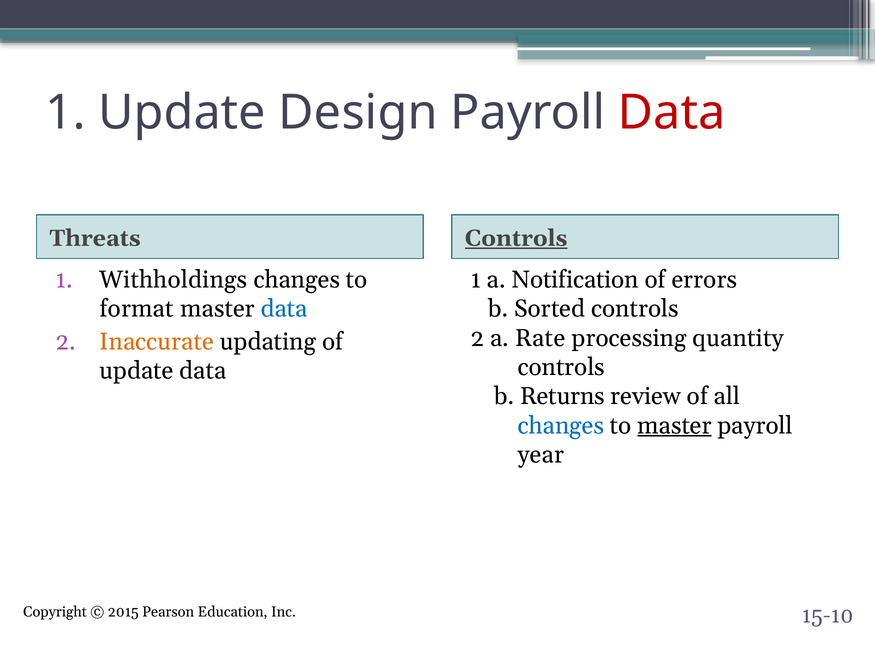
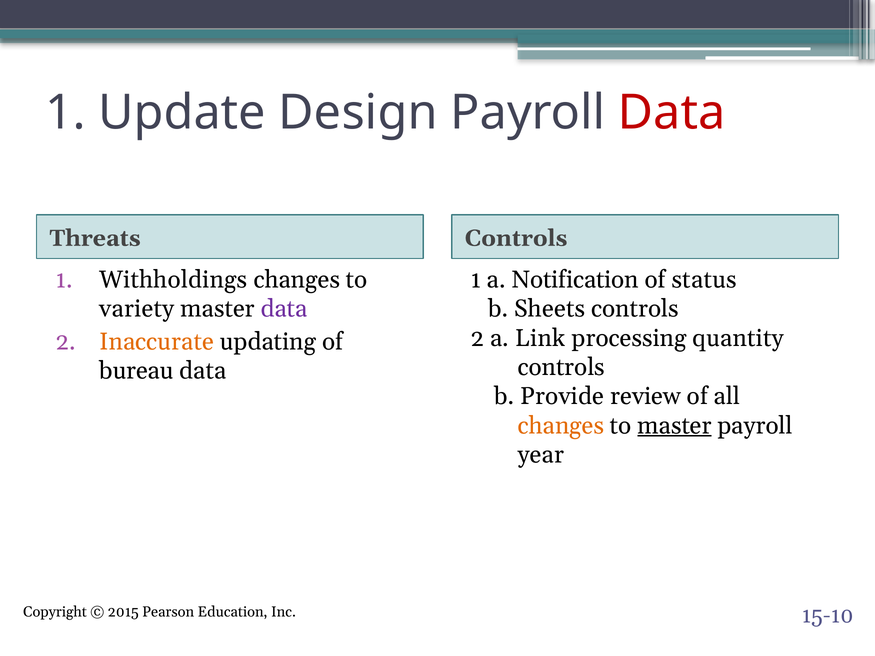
Controls at (516, 238) underline: present -> none
errors: errors -> status
format: format -> variety
data at (284, 309) colour: blue -> purple
Sorted: Sorted -> Sheets
Rate: Rate -> Link
update at (136, 371): update -> bureau
Returns: Returns -> Provide
changes at (561, 426) colour: blue -> orange
